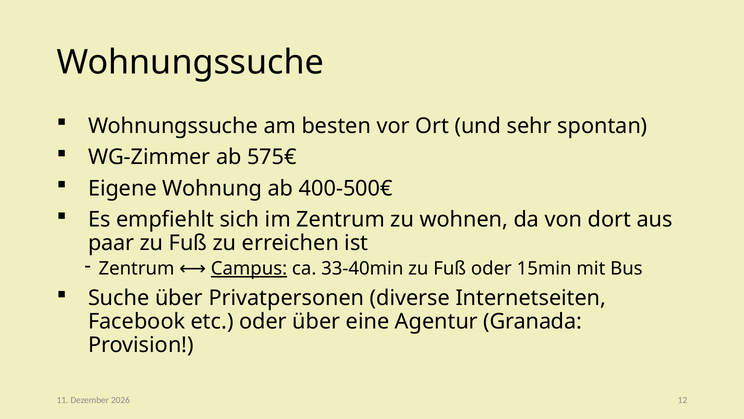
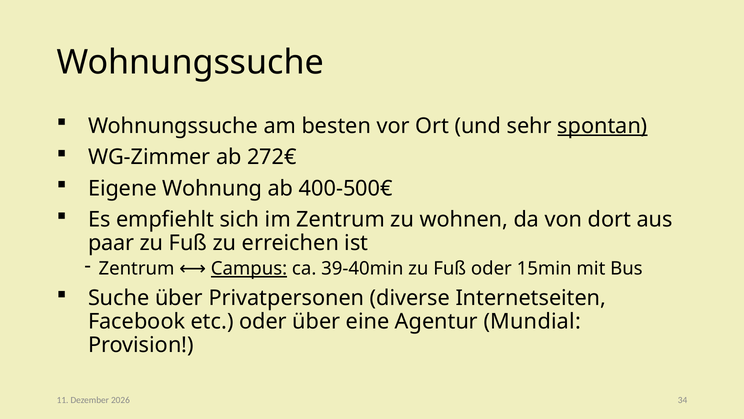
spontan underline: none -> present
575€: 575€ -> 272€
33-40min: 33-40min -> 39-40min
Granada: Granada -> Mundial
12: 12 -> 34
